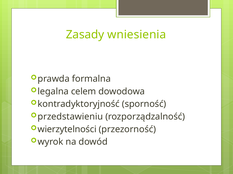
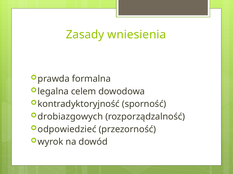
przedstawieniu: przedstawieniu -> drobiazgowych
wierzytelności: wierzytelności -> odpowiedzieć
